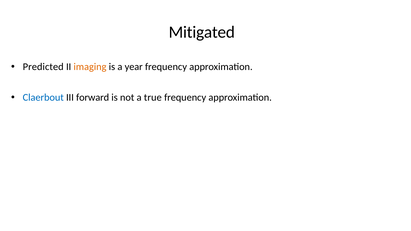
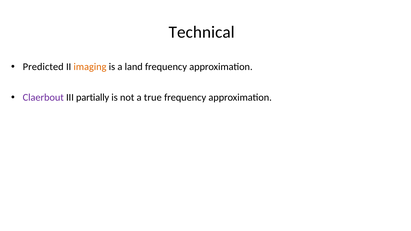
Mitigated: Mitigated -> Technical
year: year -> land
Claerbout colour: blue -> purple
forward: forward -> partially
